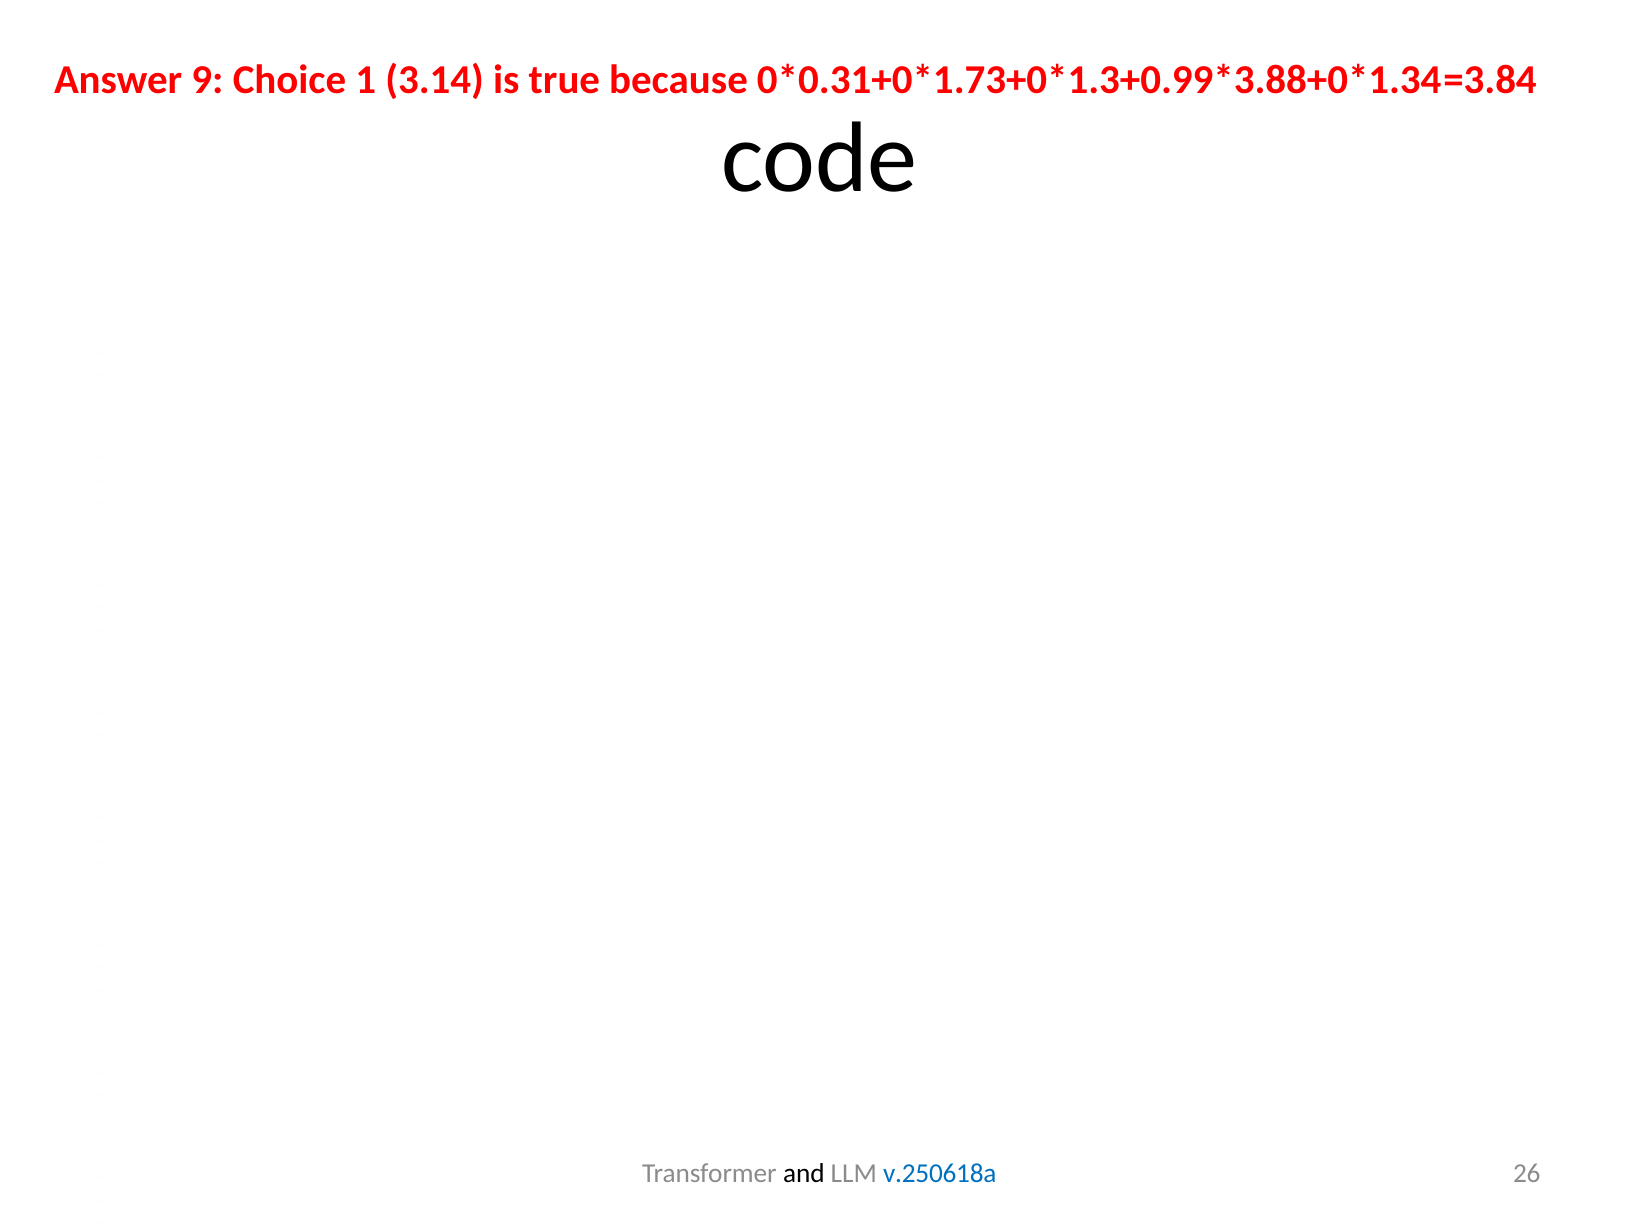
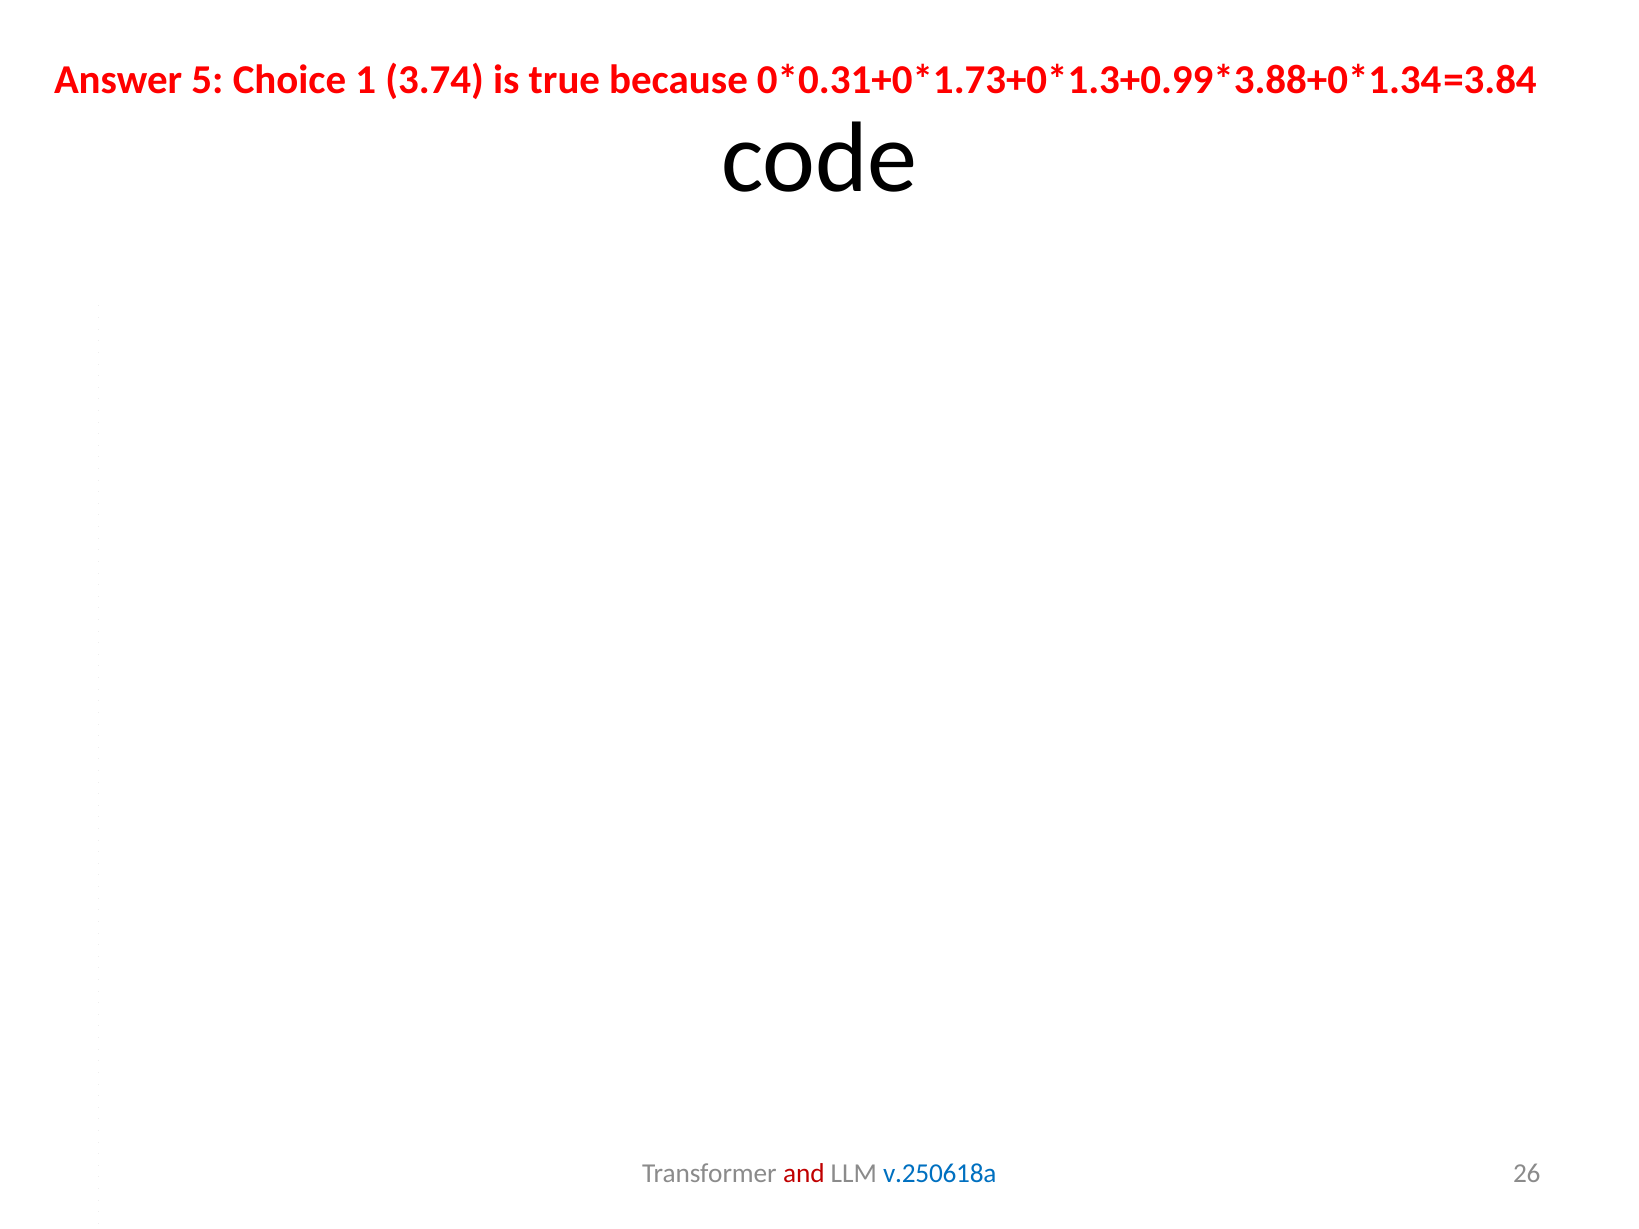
9: 9 -> 5
3.14: 3.14 -> 3.74
and colour: black -> red
